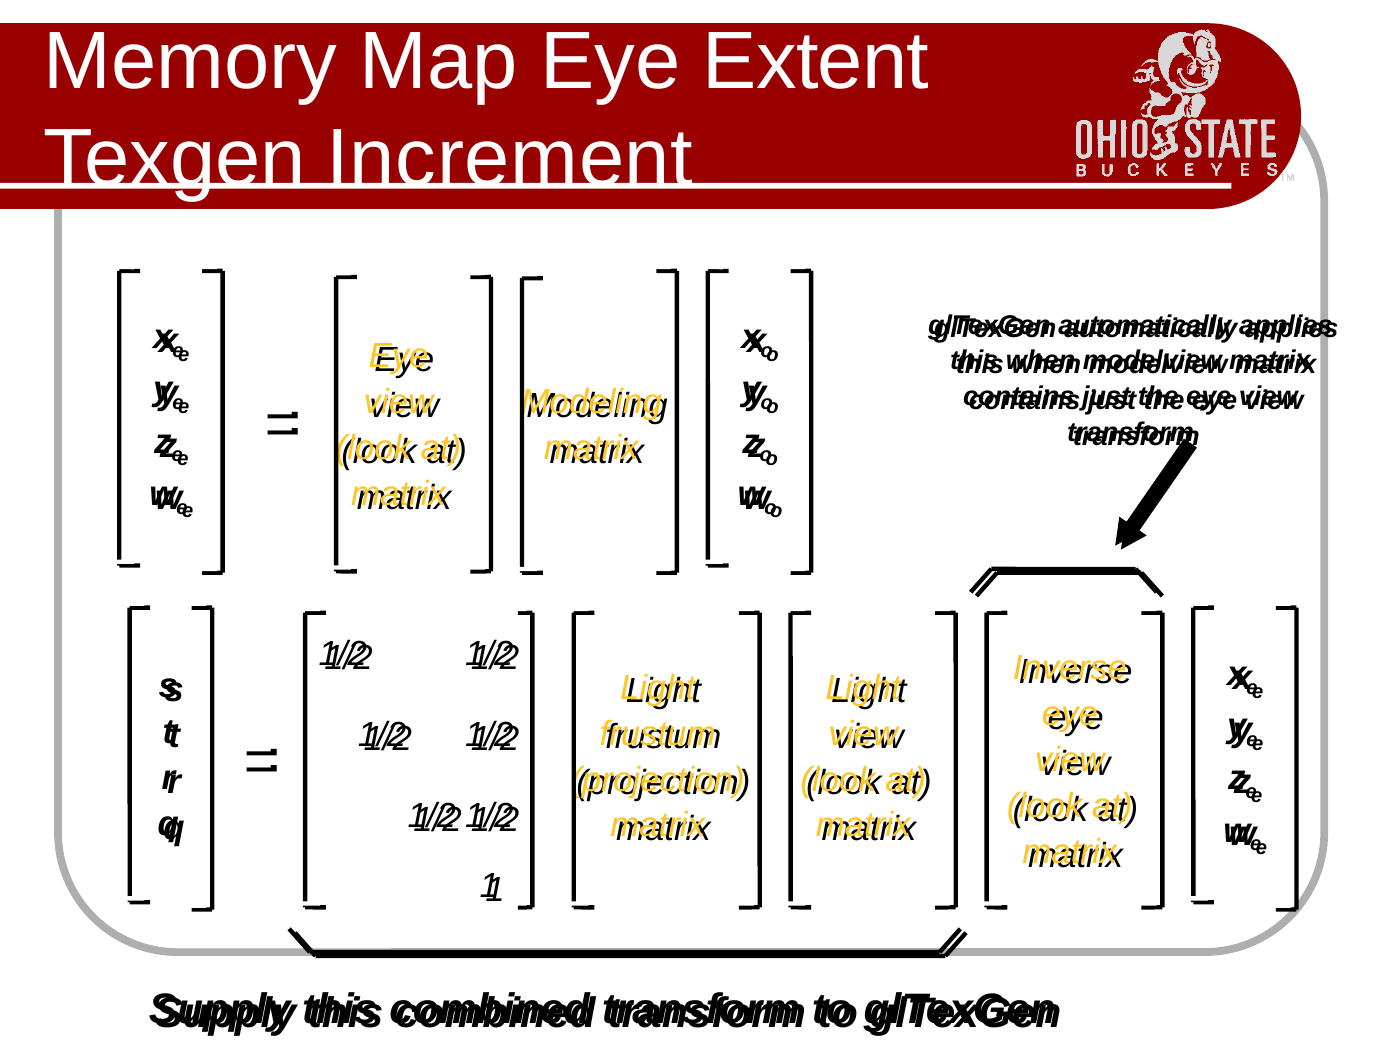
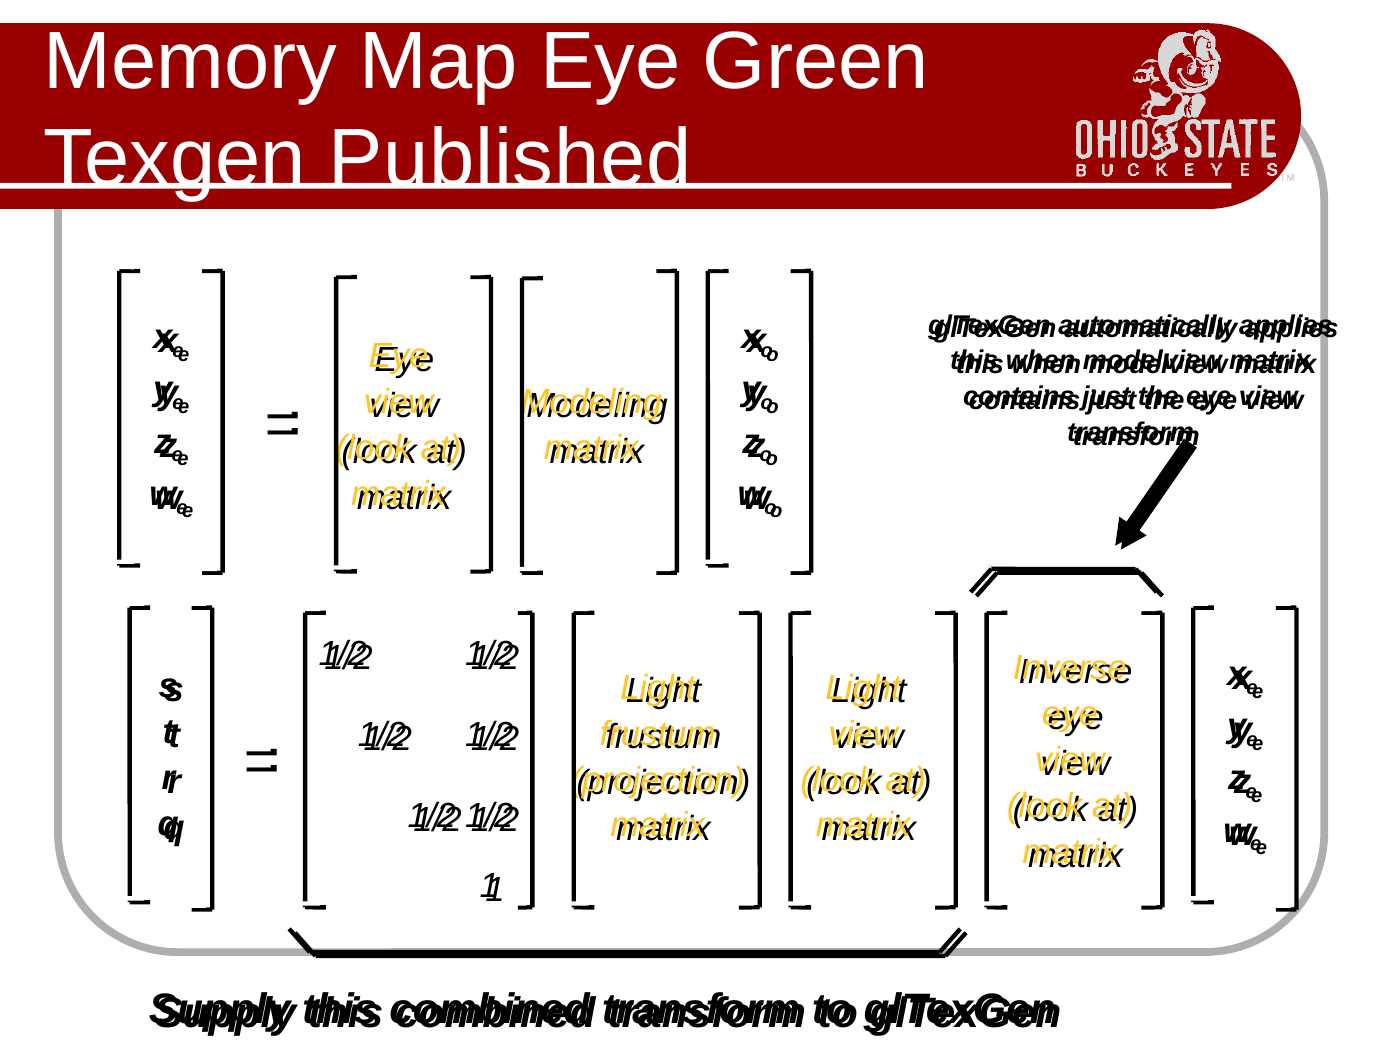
Extent: Extent -> Green
Increment: Increment -> Published
